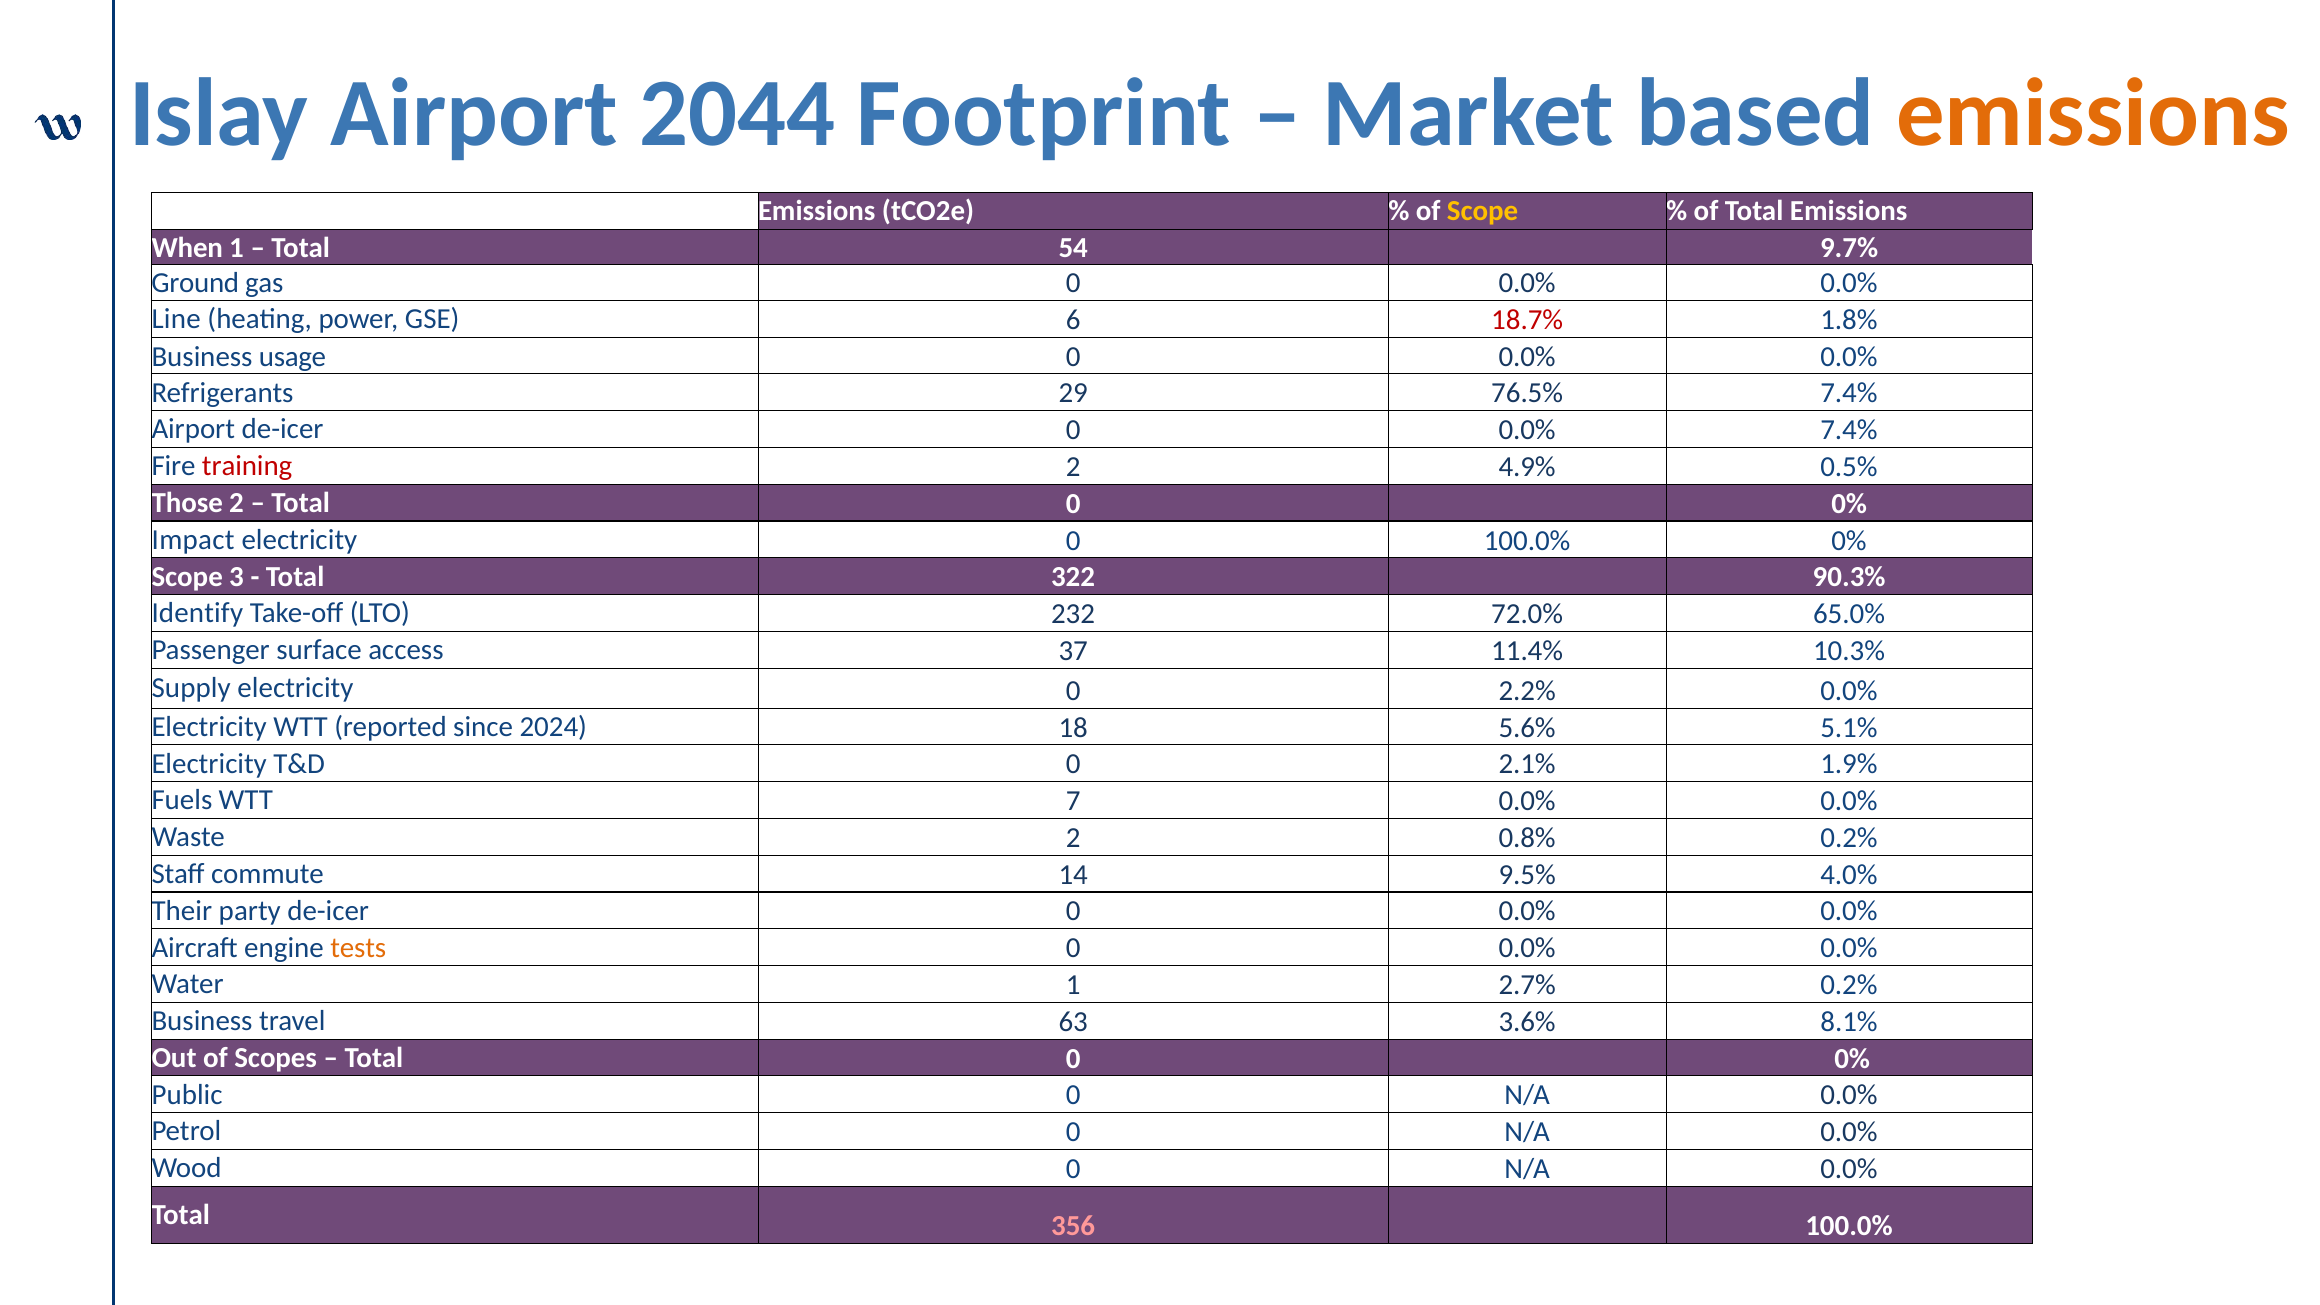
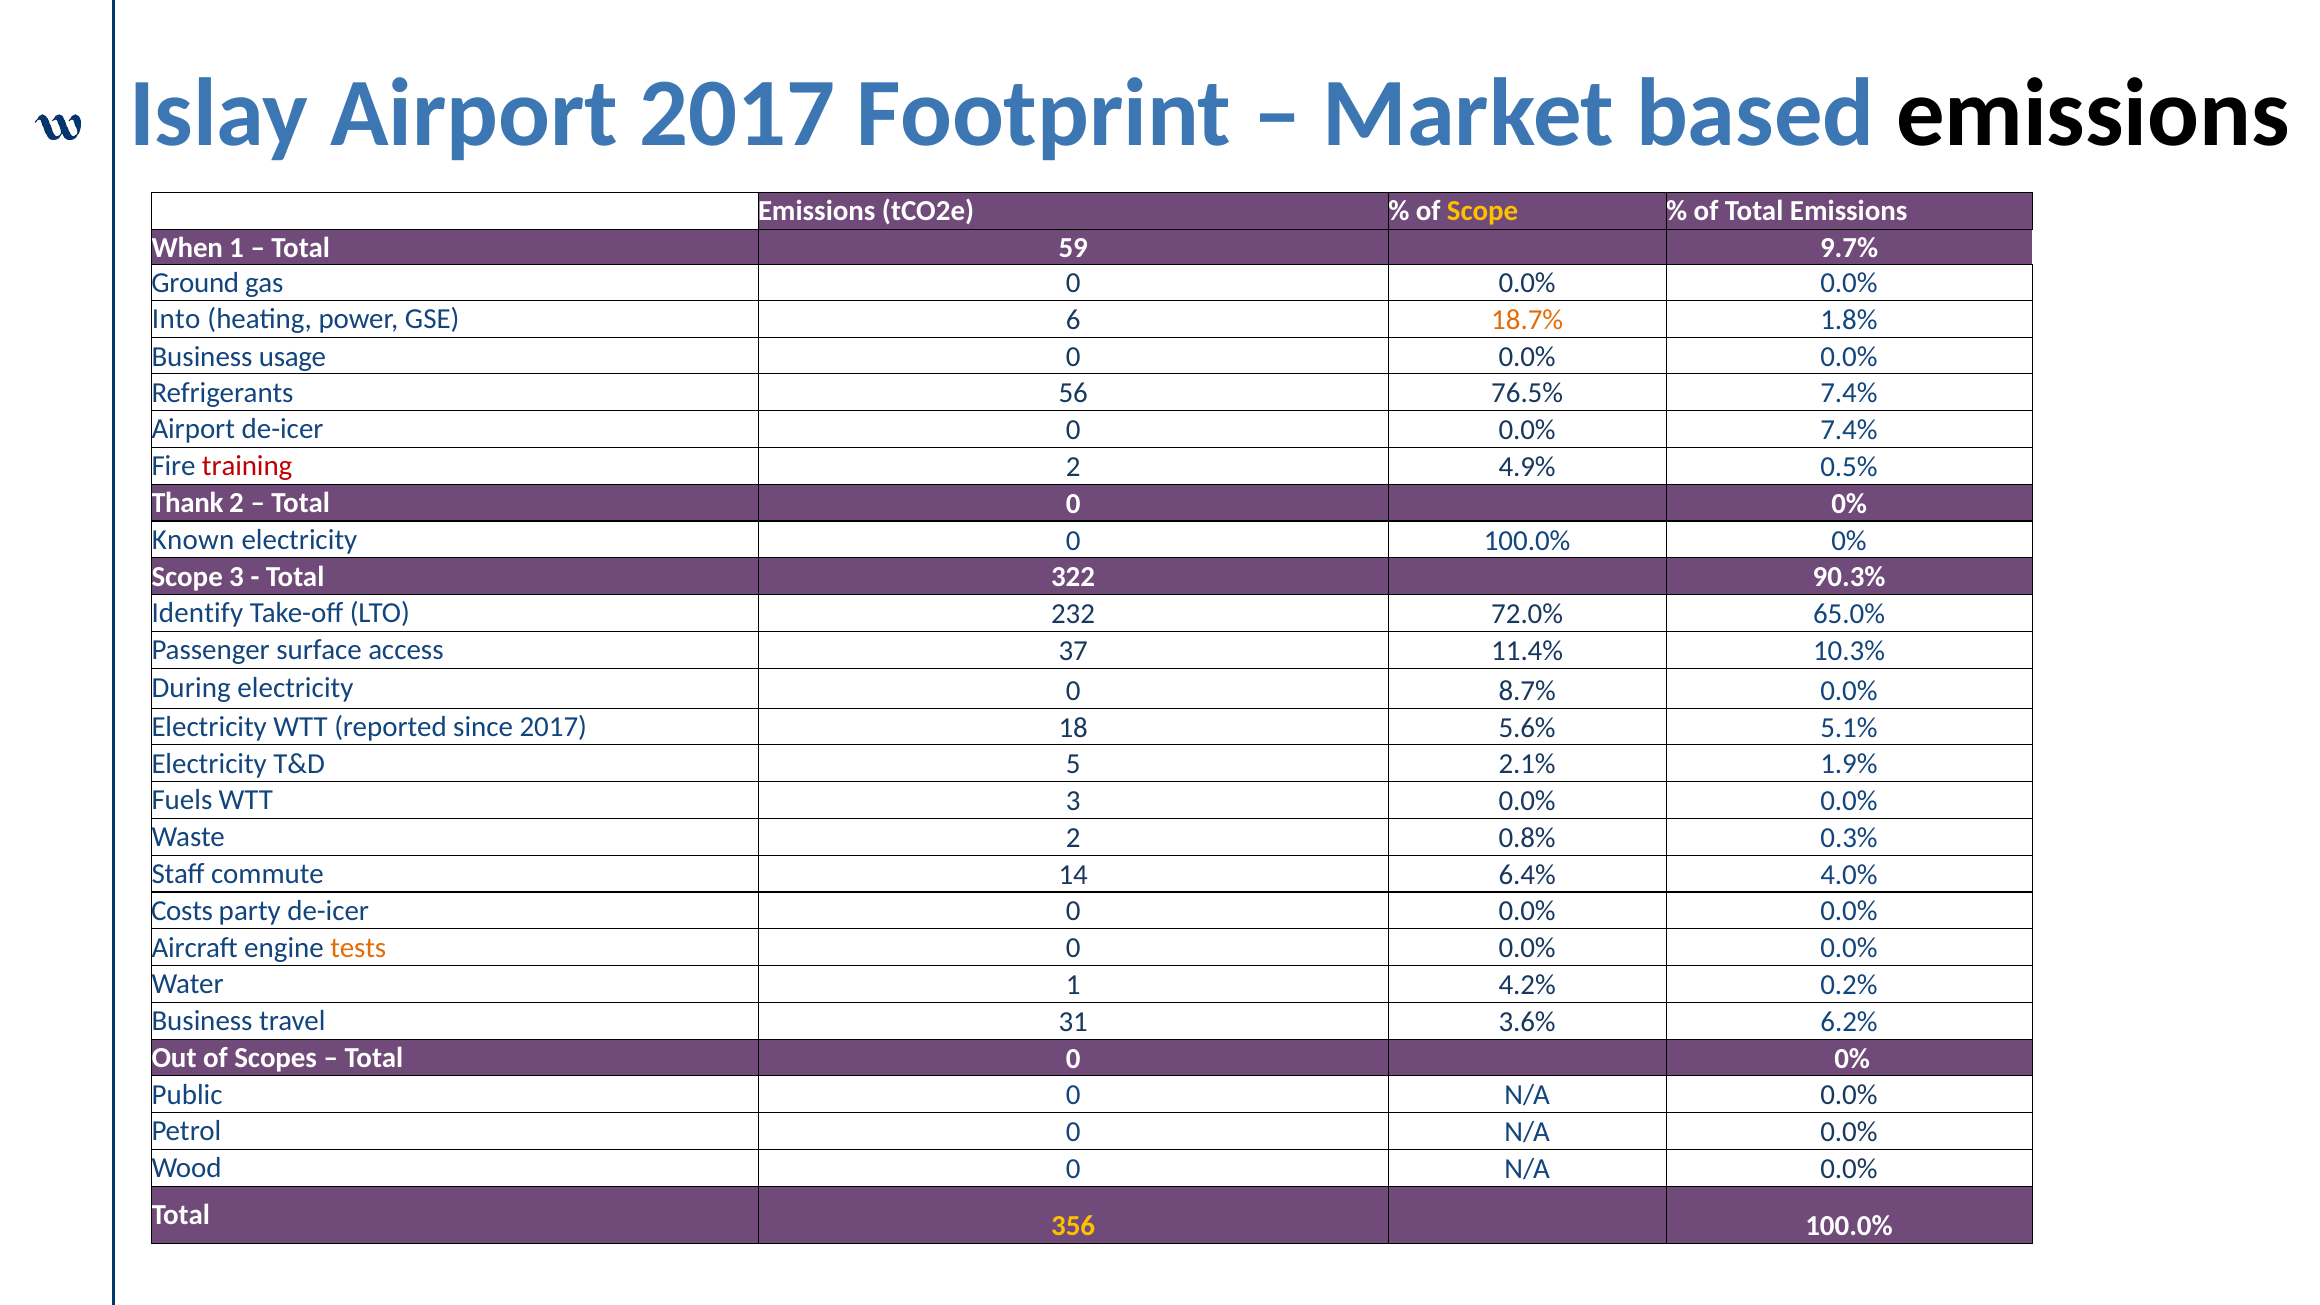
Airport 2044: 2044 -> 2017
emissions at (2093, 114) colour: orange -> black
54: 54 -> 59
Line: Line -> Into
18.7% colour: red -> orange
29: 29 -> 56
Those: Those -> Thank
Impact: Impact -> Known
Supply: Supply -> During
2.2%: 2.2% -> 8.7%
since 2024: 2024 -> 2017
T&D 0: 0 -> 5
WTT 7: 7 -> 3
0.8% 0.2%: 0.2% -> 0.3%
9.5%: 9.5% -> 6.4%
Their: Their -> Costs
2.7%: 2.7% -> 4.2%
63: 63 -> 31
8.1%: 8.1% -> 6.2%
356 colour: pink -> yellow
